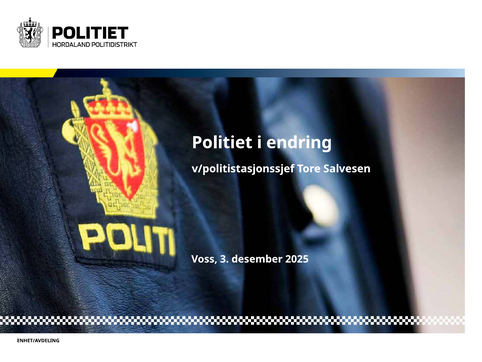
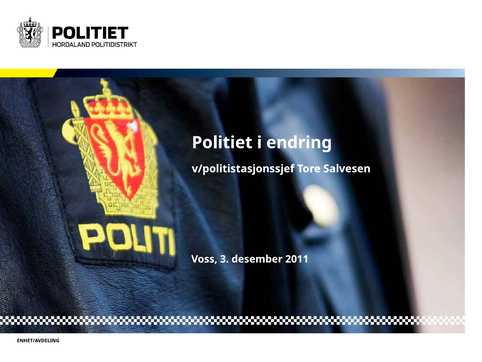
2025: 2025 -> 2011
